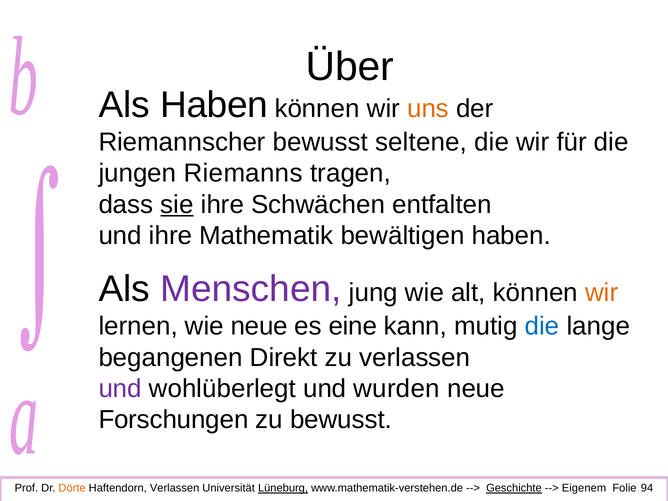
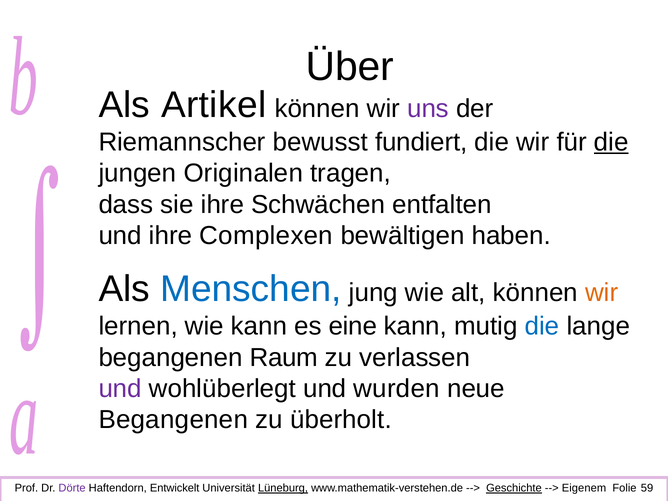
Als Haben: Haben -> Artikel
uns colour: orange -> purple
seltene: seltene -> fundiert
die at (611, 142) underline: none -> present
Riemanns: Riemanns -> Originalen
Menschen colour: purple -> blue
sie underline: present -> none
Mathematik: Mathematik -> Complexen
wie neue: neue -> kann
Direkt: Direkt -> Raum
Forschungen at (174, 420): Forschungen -> Begangenen
zu bewusst: bewusst -> überholt
Dörte colour: orange -> purple
Haftendorn Verlassen: Verlassen -> Entwickelt
94: 94 -> 59
